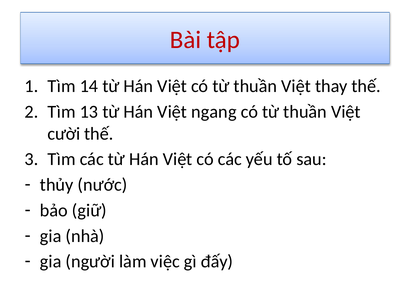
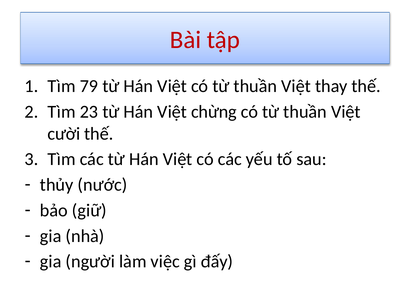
14: 14 -> 79
13: 13 -> 23
ngang: ngang -> chừng
